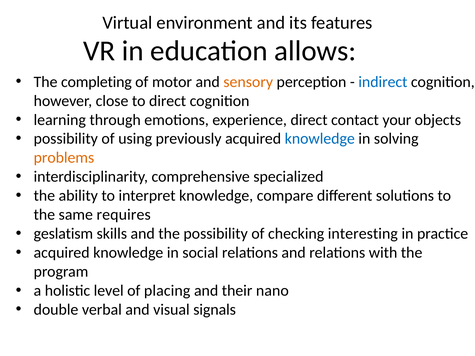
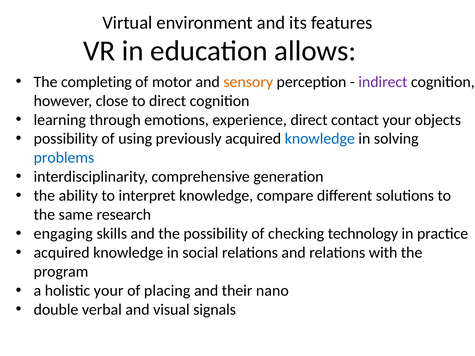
indirect colour: blue -> purple
problems colour: orange -> blue
specialized: specialized -> generation
requires: requires -> research
geslatism: geslatism -> engaging
interesting: interesting -> technology
holistic level: level -> your
